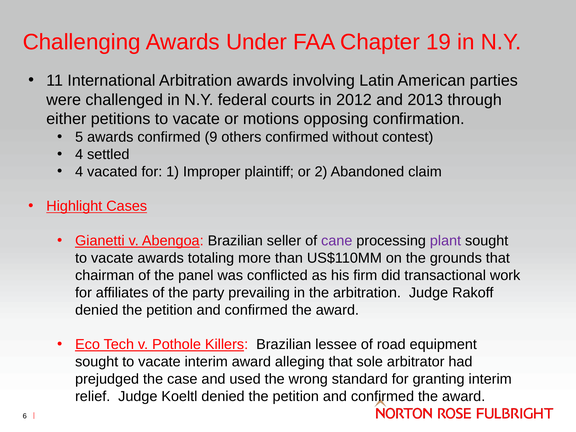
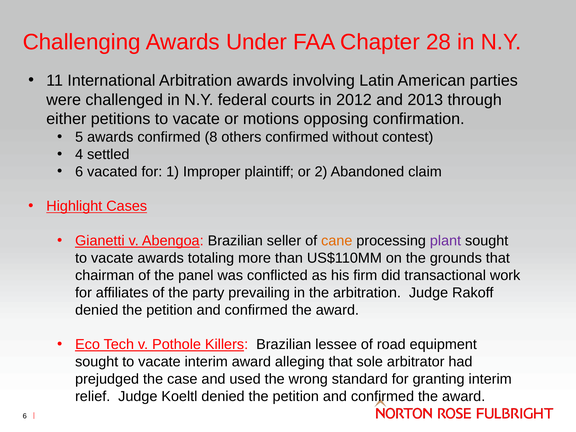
19: 19 -> 28
9: 9 -> 8
4 at (79, 172): 4 -> 6
cane colour: purple -> orange
